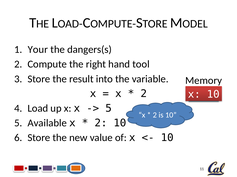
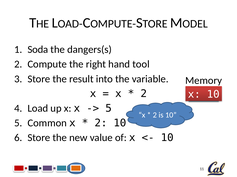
Your: Your -> Soda
Available: Available -> Common
